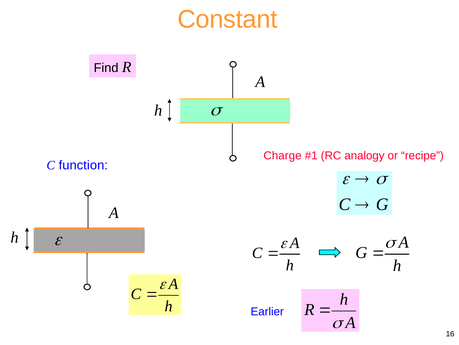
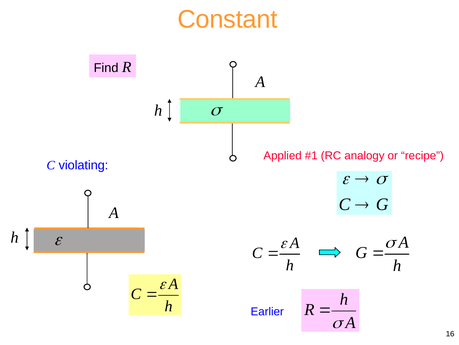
Charge: Charge -> Applied
function: function -> violating
